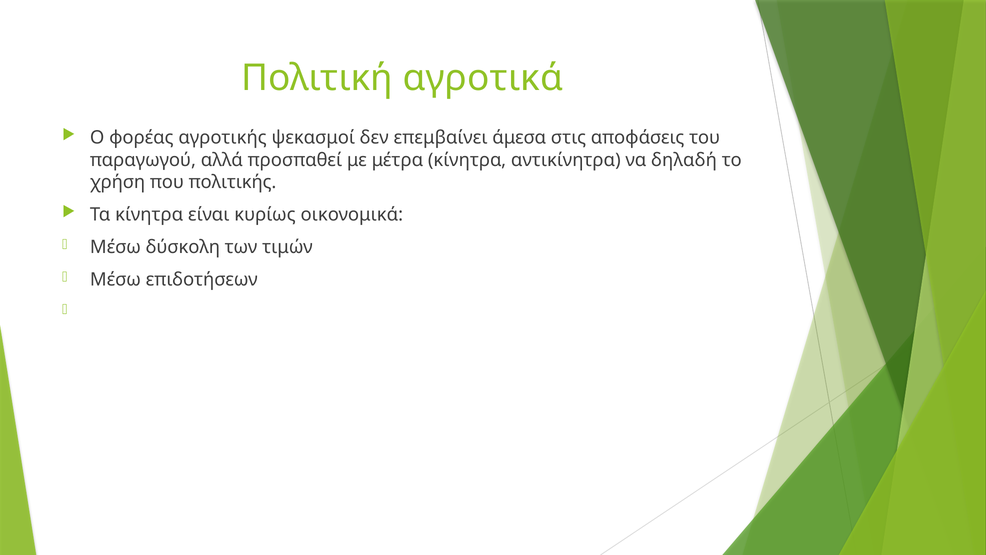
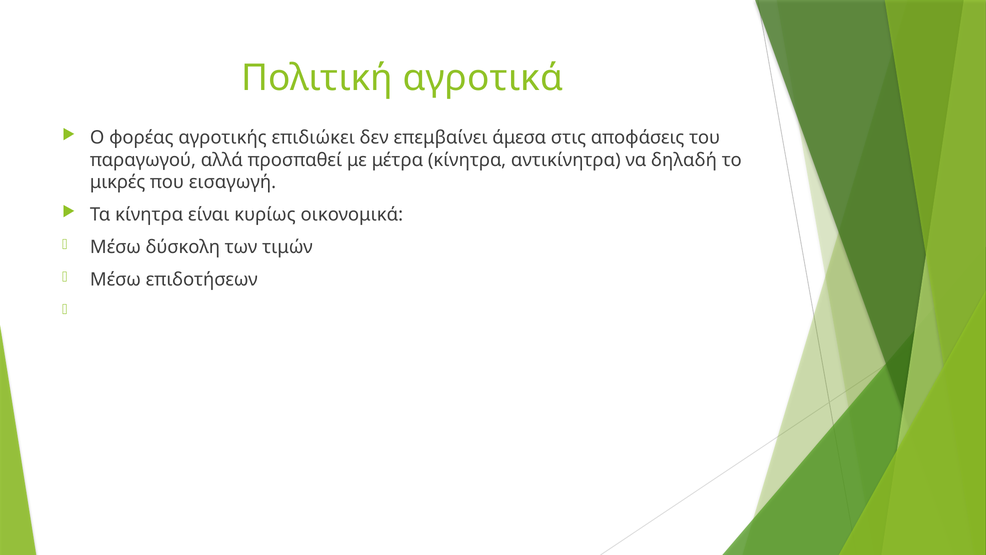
ψεκασμοί: ψεκασμοί -> επιδιώκει
χρήση: χρήση -> μικρές
πολιτικής: πολιτικής -> εισαγωγή
